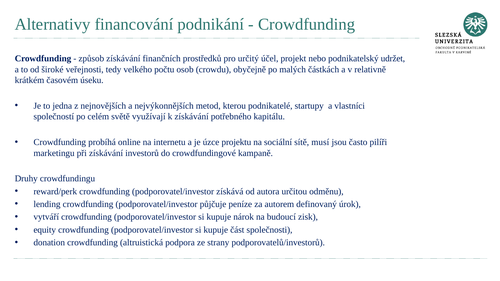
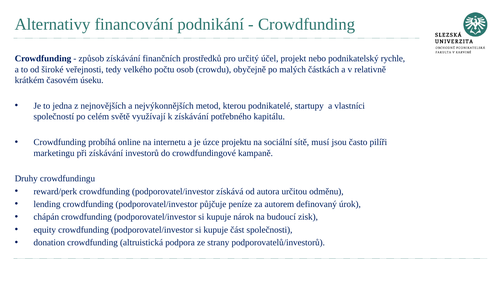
udržet: udržet -> rychle
vytváří: vytváří -> chápán
